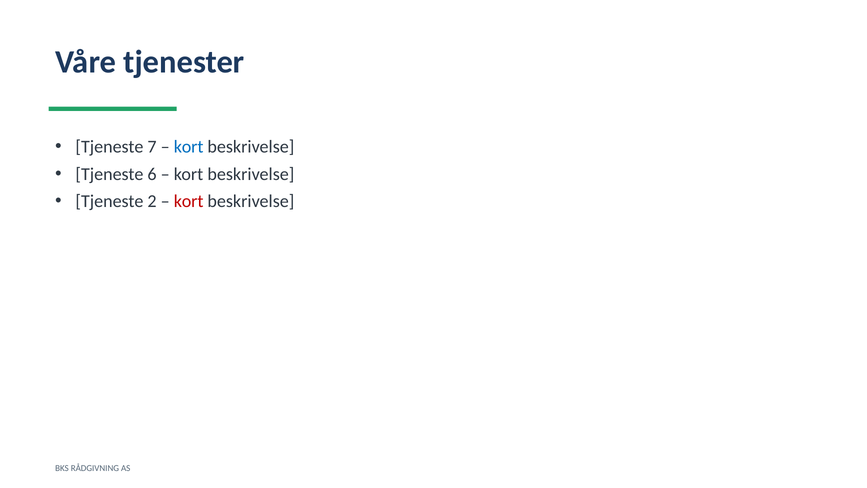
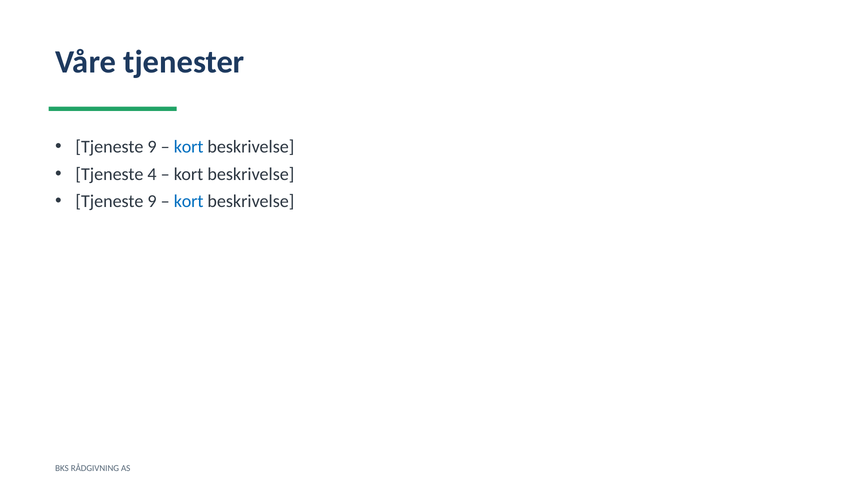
7 at (152, 147): 7 -> 9
6: 6 -> 4
2 at (152, 201): 2 -> 9
kort at (189, 201) colour: red -> blue
